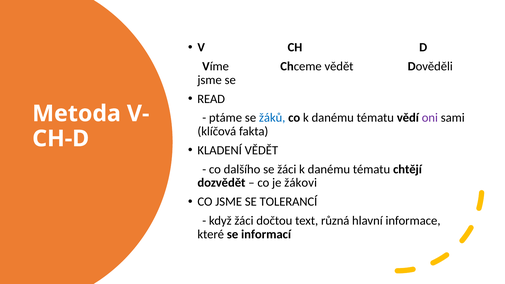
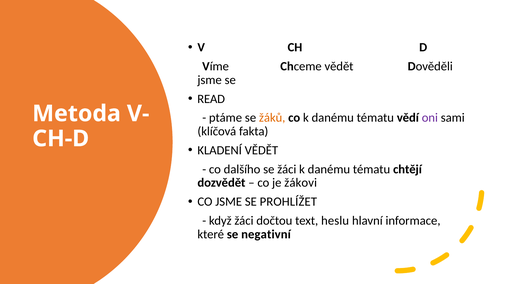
žáků colour: blue -> orange
TOLERANCÍ: TOLERANCÍ -> PROHLÍŽET
různá: různá -> heslu
informací: informací -> negativní
